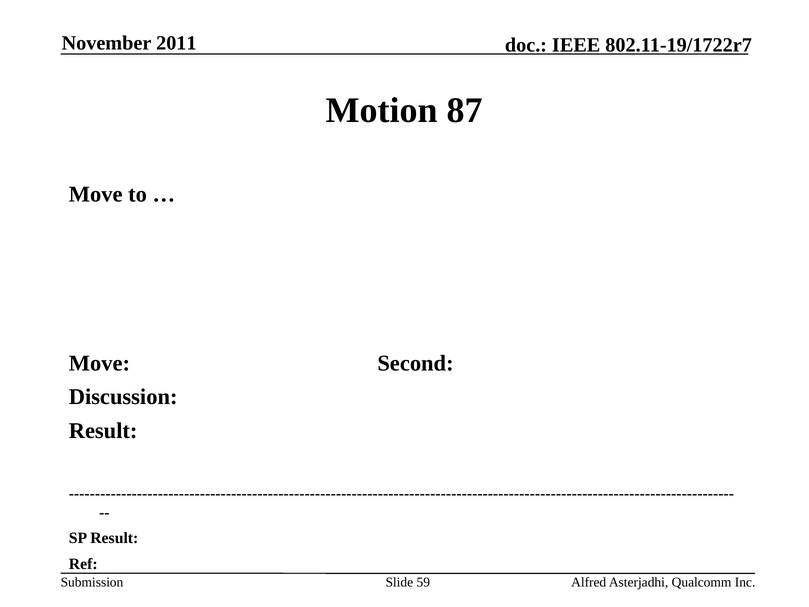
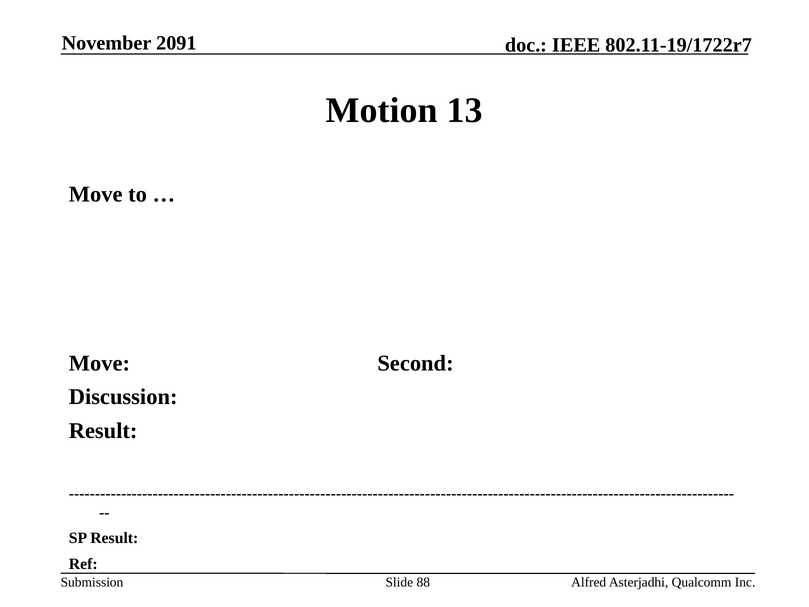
2011: 2011 -> 2091
87: 87 -> 13
59: 59 -> 88
